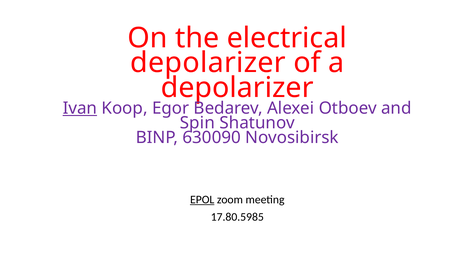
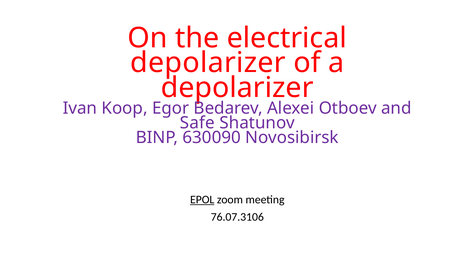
Ivan underline: present -> none
Spin: Spin -> Safe
17.80.5985: 17.80.5985 -> 76.07.3106
